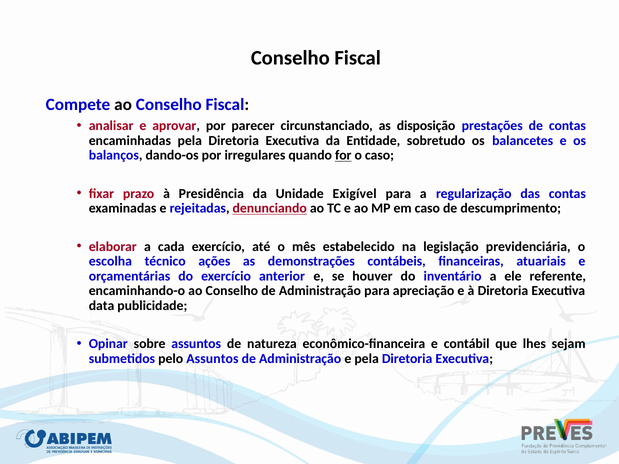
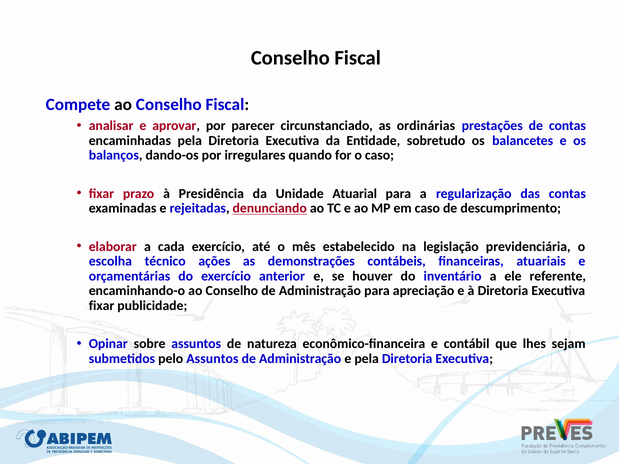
disposição: disposição -> ordinárias
for underline: present -> none
Exigível: Exigível -> Atuarial
data at (102, 306): data -> fixar
